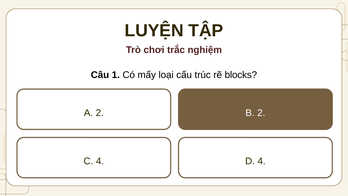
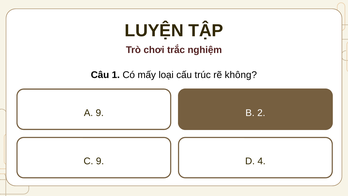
blocks: blocks -> không
A 2: 2 -> 9
C 4: 4 -> 9
